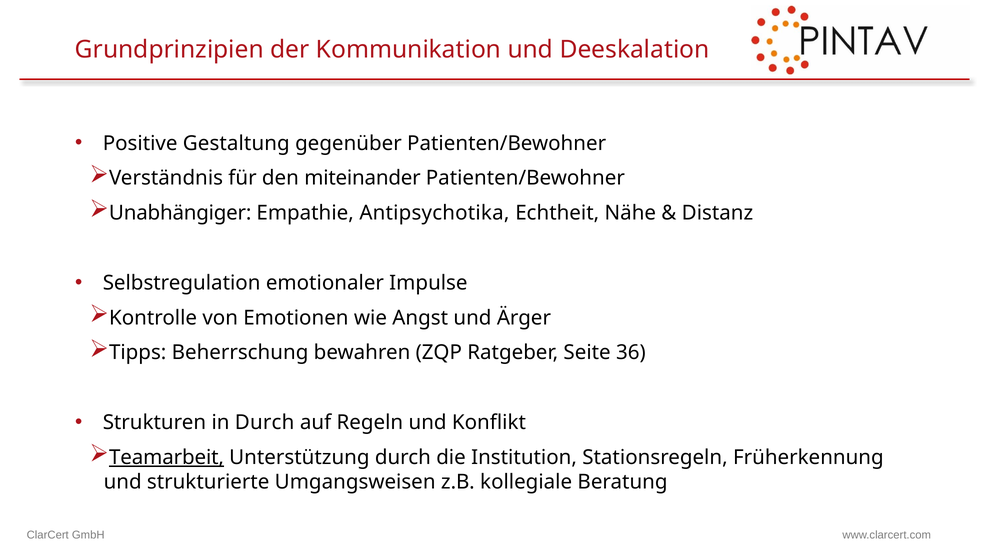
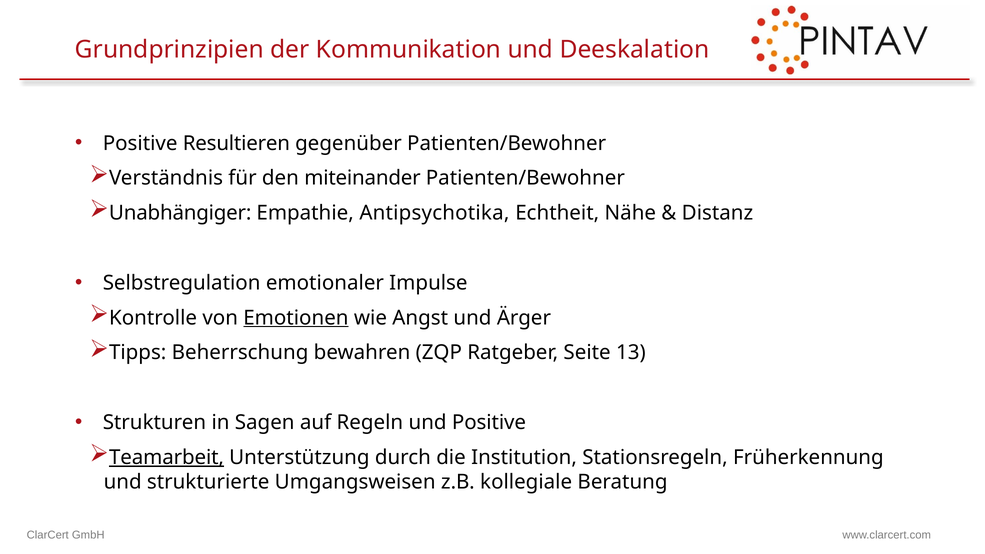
Gestaltung: Gestaltung -> Resultieren
Emotionen underline: none -> present
36: 36 -> 13
in Durch: Durch -> Sagen
und Konflikt: Konflikt -> Positive
